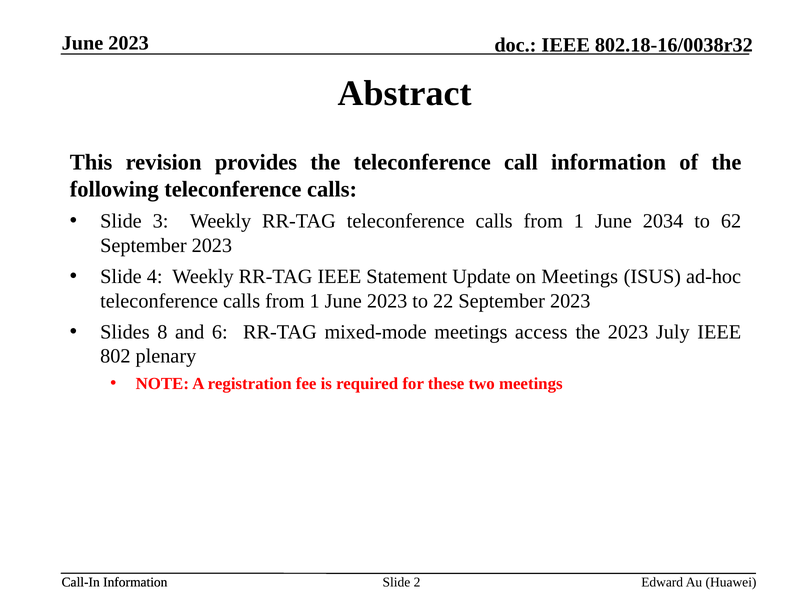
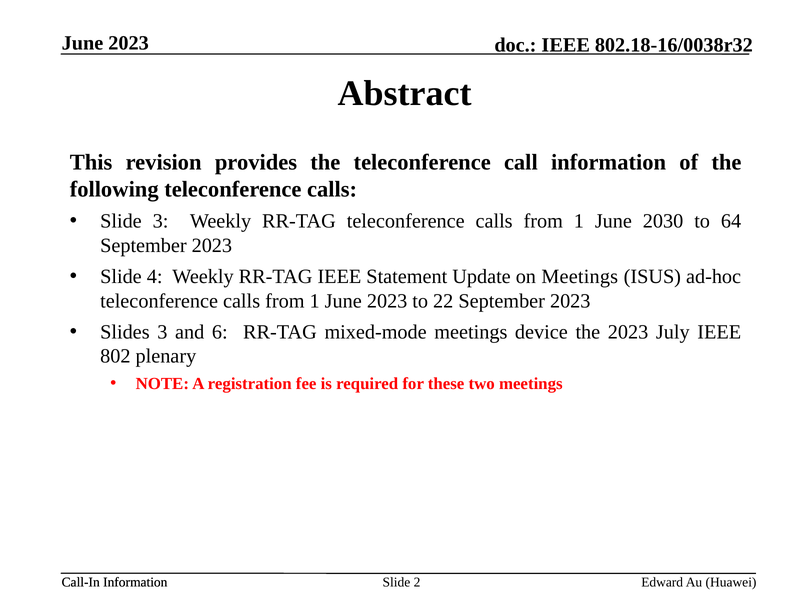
2034: 2034 -> 2030
62: 62 -> 64
Slides 8: 8 -> 3
access: access -> device
